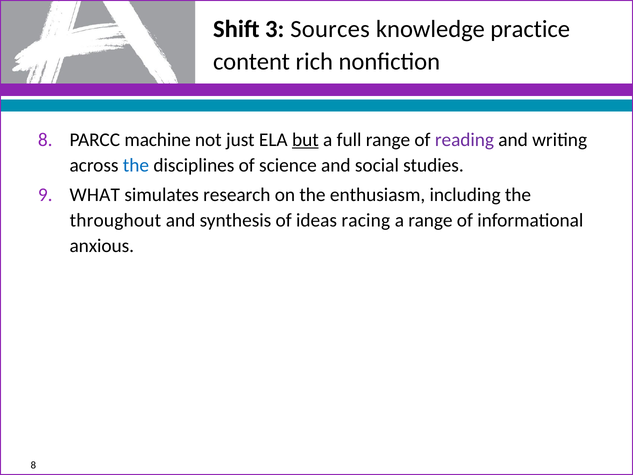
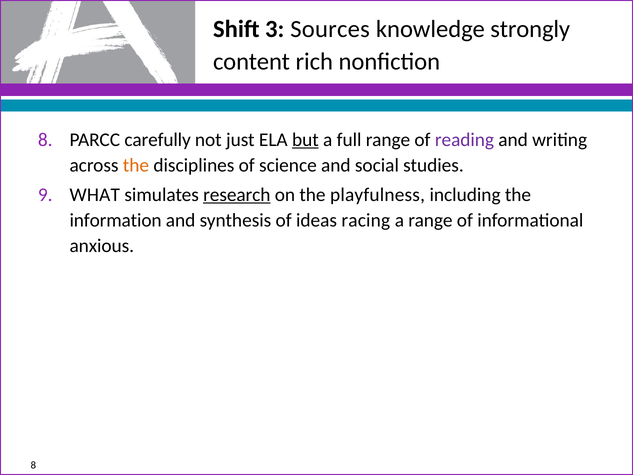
practice: practice -> strongly
machine: machine -> carefully
the at (136, 165) colour: blue -> orange
research underline: none -> present
enthusiasm: enthusiasm -> playfulness
throughout: throughout -> information
